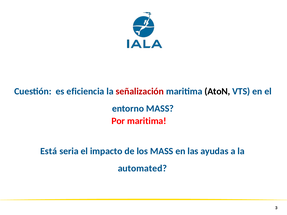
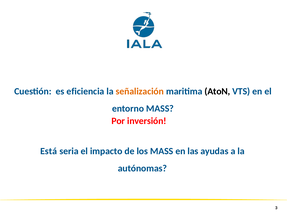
señalización colour: red -> orange
Por maritima: maritima -> inversión
automated: automated -> autónomas
